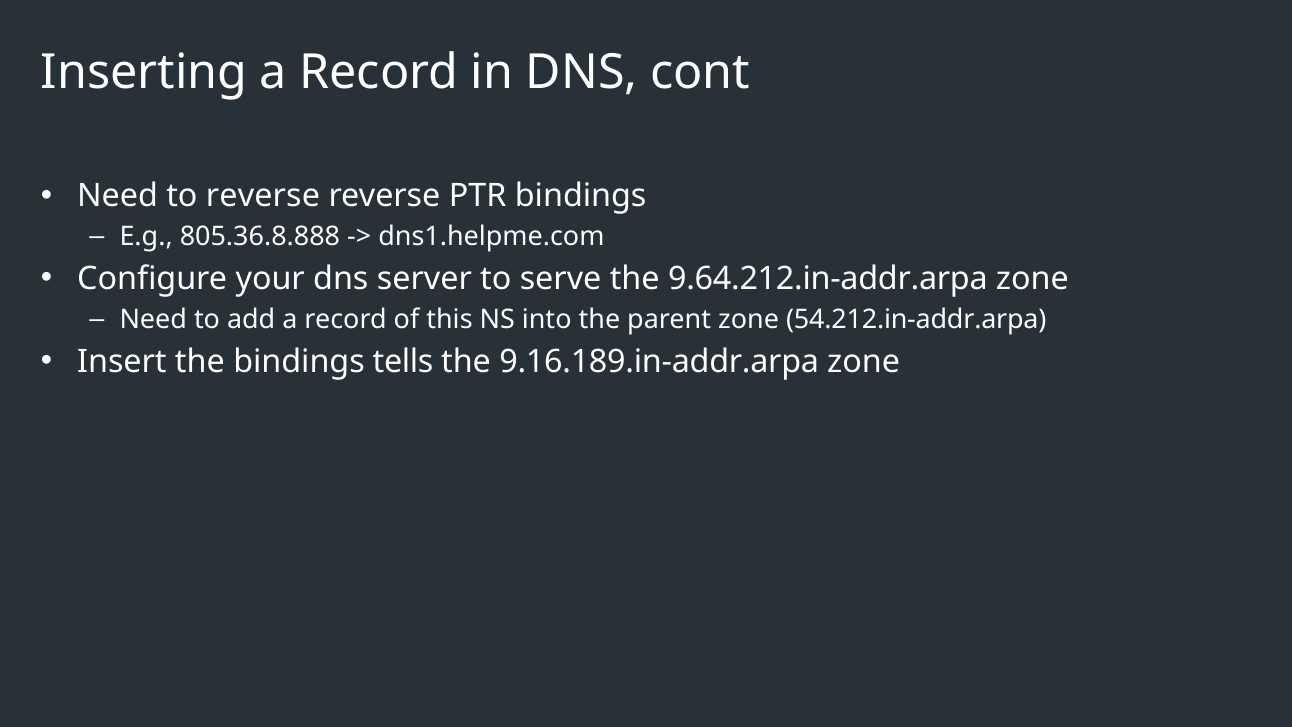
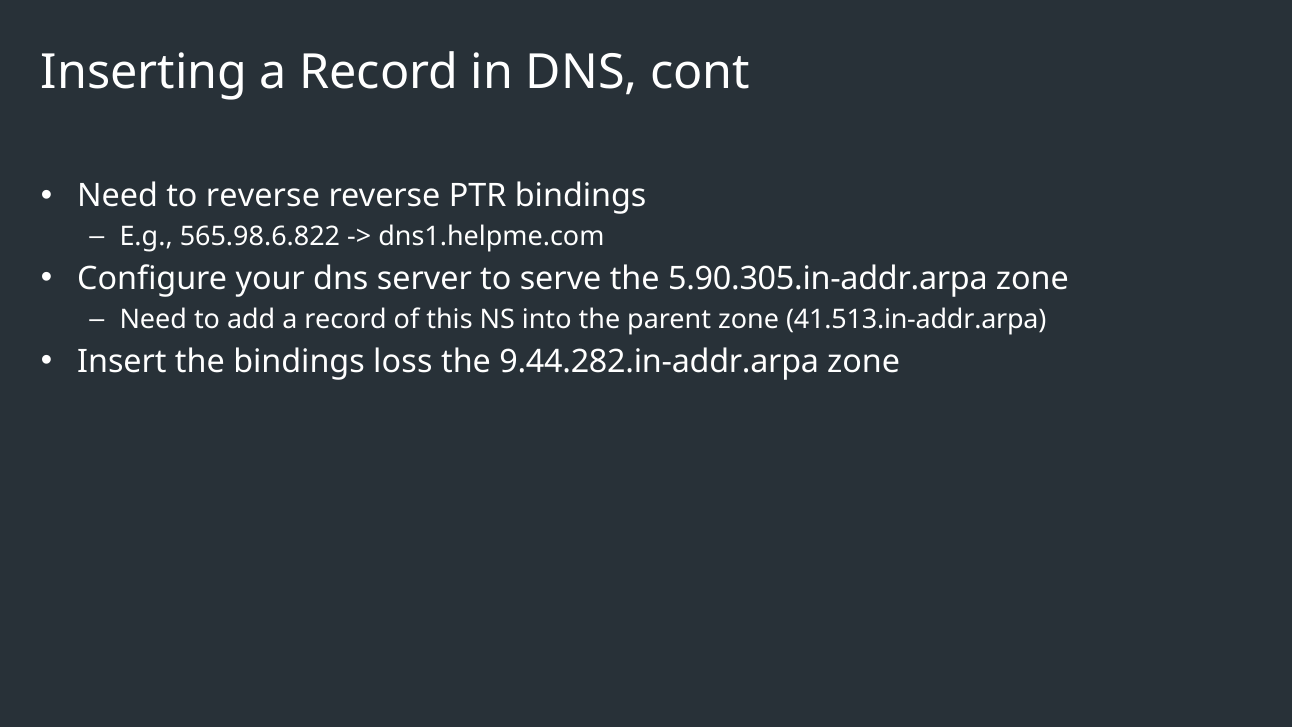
805.36.8.888: 805.36.8.888 -> 565.98.6.822
9.64.212.in-addr.arpa: 9.64.212.in-addr.arpa -> 5.90.305.in-addr.arpa
54.212.in-addr.arpa: 54.212.in-addr.arpa -> 41.513.in-addr.arpa
tells: tells -> loss
9.16.189.in-addr.arpa: 9.16.189.in-addr.arpa -> 9.44.282.in-addr.arpa
